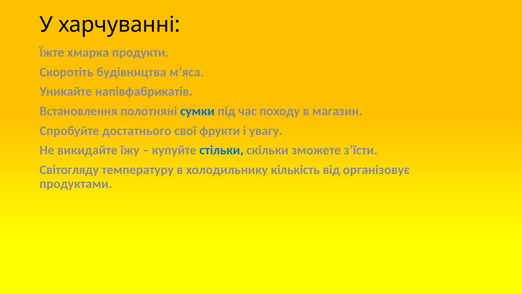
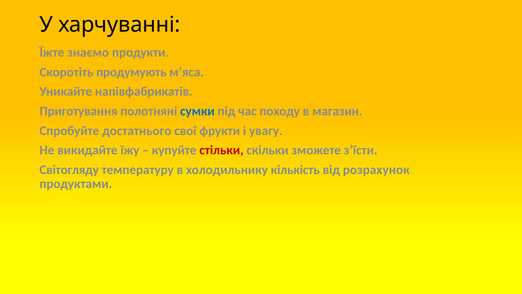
хмарка: хмарка -> знаємо
будівництва: будівництва -> продумують
Встановлення: Встановлення -> Приготування
стільки colour: blue -> red
організовує: організовує -> розрахунок
